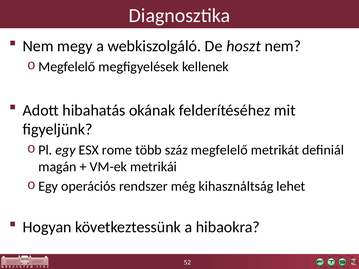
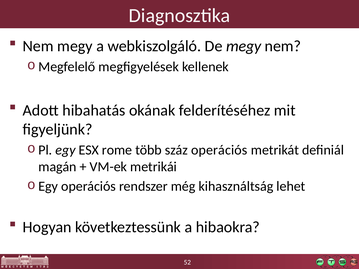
De hoszt: hoszt -> megy
száz megfelelő: megfelelő -> operációs
